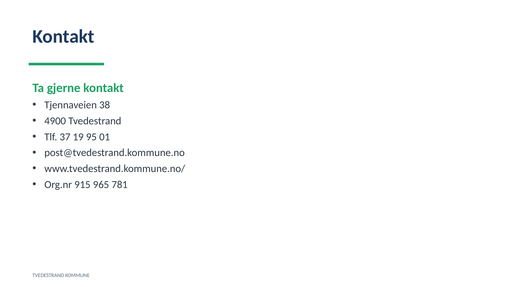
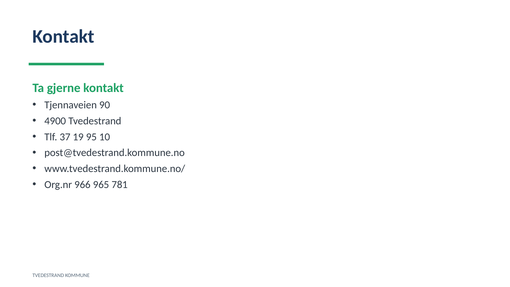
38: 38 -> 90
01: 01 -> 10
915: 915 -> 966
